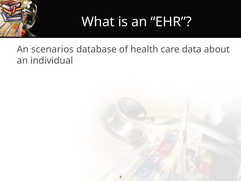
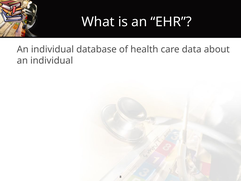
scenarios at (52, 49): scenarios -> individual
